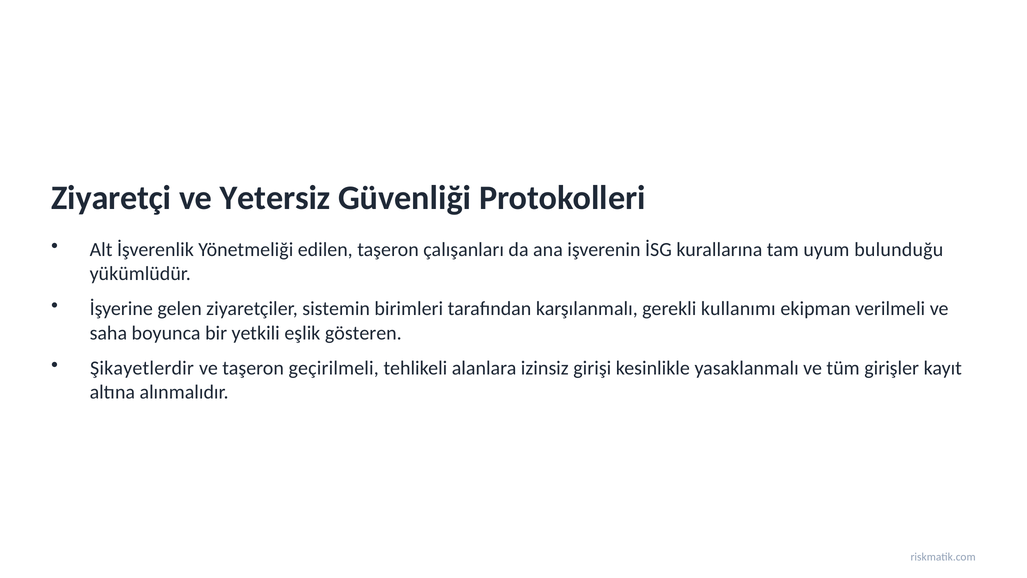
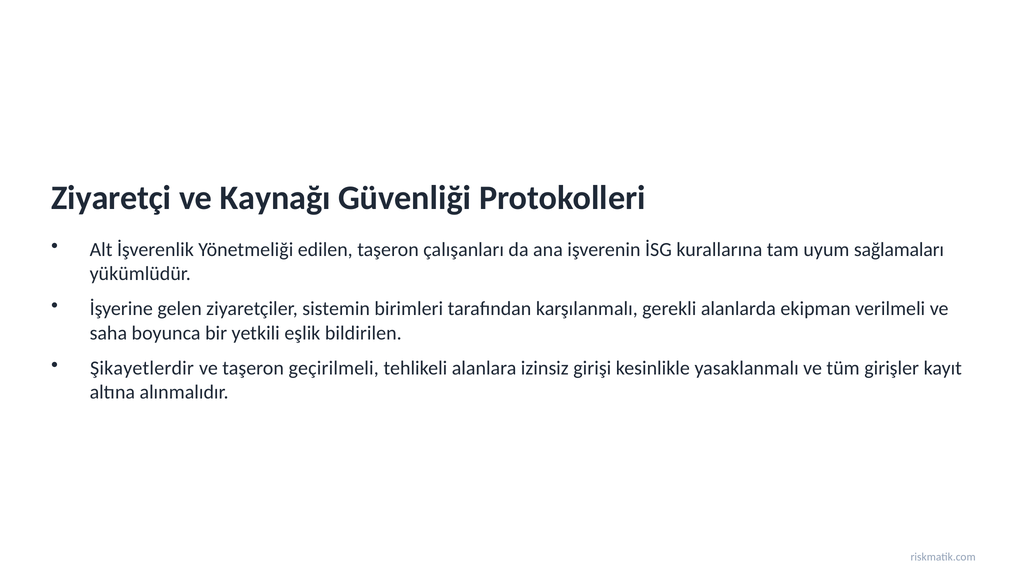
Yetersiz: Yetersiz -> Kaynağı
bulunduğu: bulunduğu -> sağlamaları
kullanımı: kullanımı -> alanlarda
gösteren: gösteren -> bildirilen
